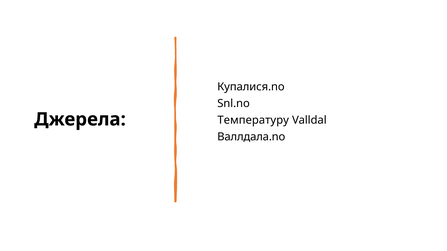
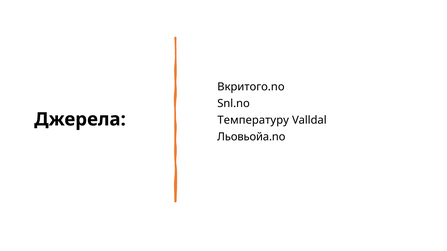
Купалися.no: Купалися.no -> Вкритого.no
Валлдала.no: Валлдала.no -> Льовьойа.no
